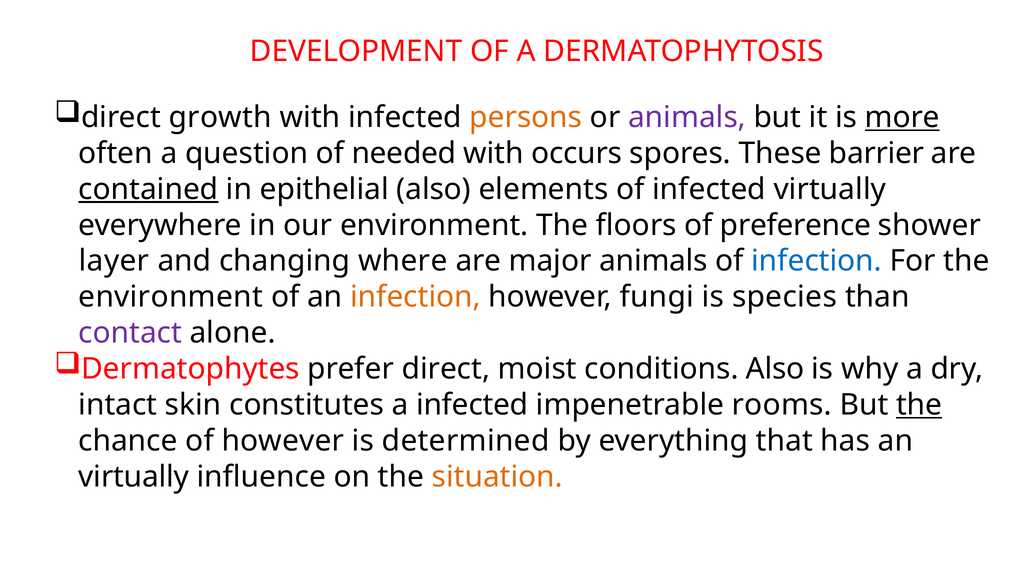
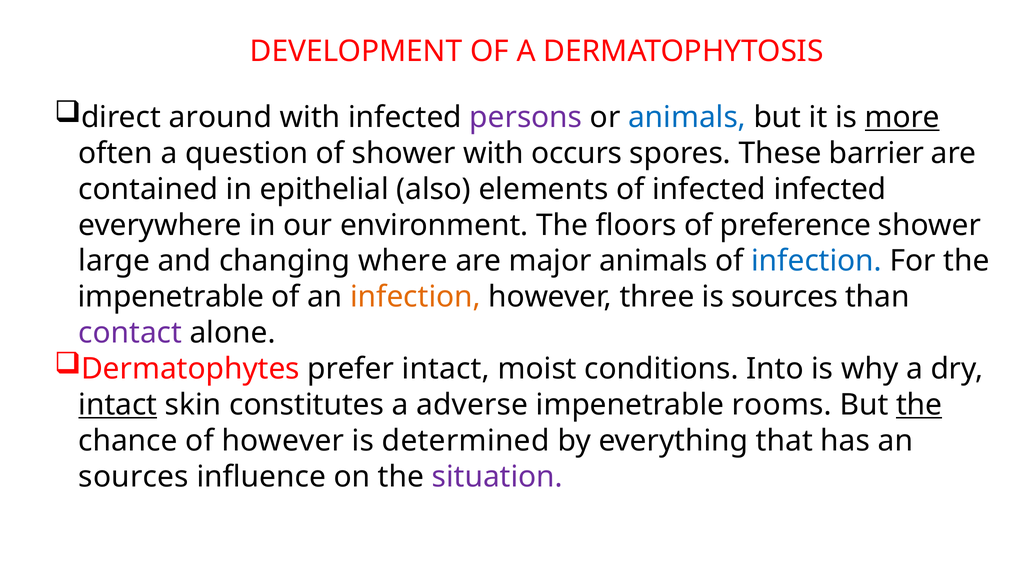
growth: growth -> around
persons colour: orange -> purple
animals at (687, 117) colour: purple -> blue
of needed: needed -> shower
contained underline: present -> none
infected virtually: virtually -> infected
layer: layer -> large
environment at (171, 297): environment -> impenetrable
fungi: fungi -> three
is species: species -> sources
prefer direct: direct -> intact
conditions Also: Also -> Into
intact at (118, 405) underline: none -> present
a infected: infected -> adverse
virtually at (134, 477): virtually -> sources
situation colour: orange -> purple
